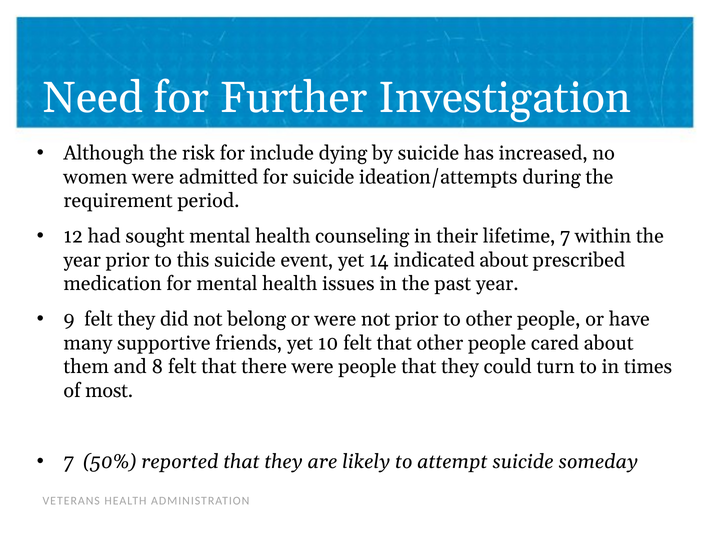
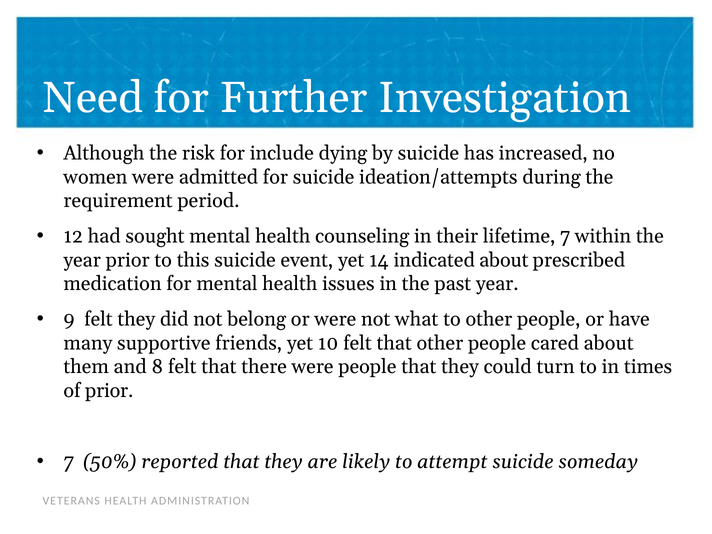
not prior: prior -> what
of most: most -> prior
